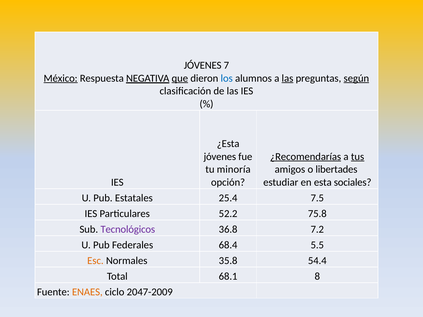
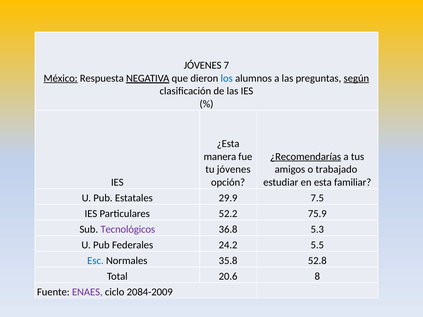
que underline: present -> none
las at (287, 78) underline: present -> none
jóvenes at (220, 157): jóvenes -> manera
tus underline: present -> none
tu minoría: minoría -> jóvenes
libertades: libertades -> trabajado
sociales: sociales -> familiar
25.4: 25.4 -> 29.9
75.8: 75.8 -> 75.9
7.2: 7.2 -> 5.3
68.4: 68.4 -> 24.2
Esc colour: orange -> blue
54.4: 54.4 -> 52.8
68.1: 68.1 -> 20.6
ENAES colour: orange -> purple
2047-2009: 2047-2009 -> 2084-2009
